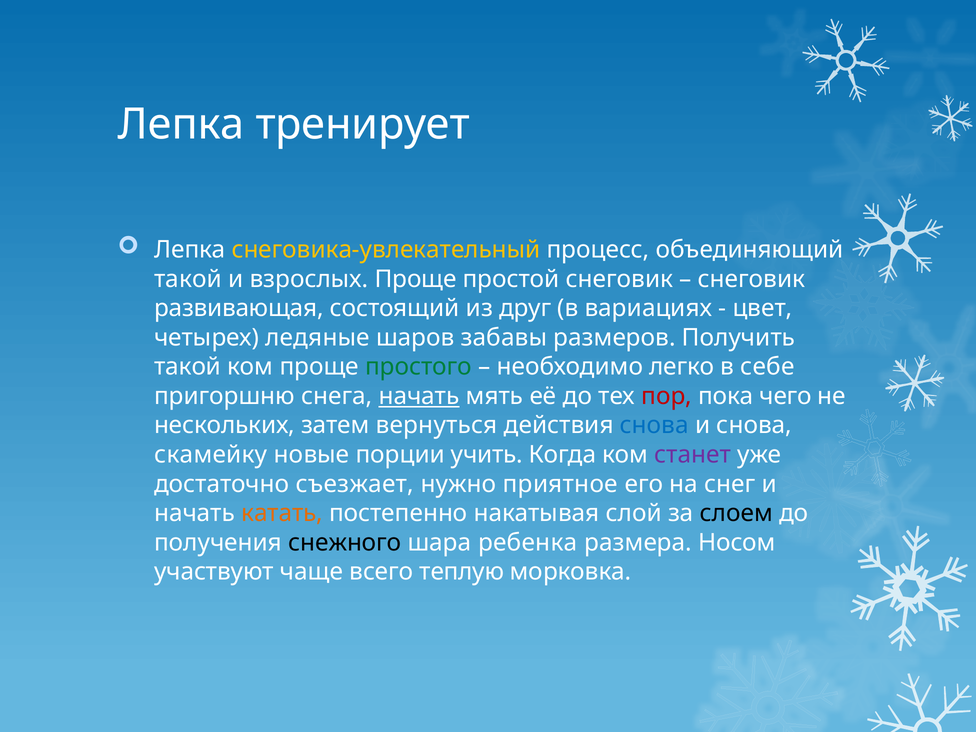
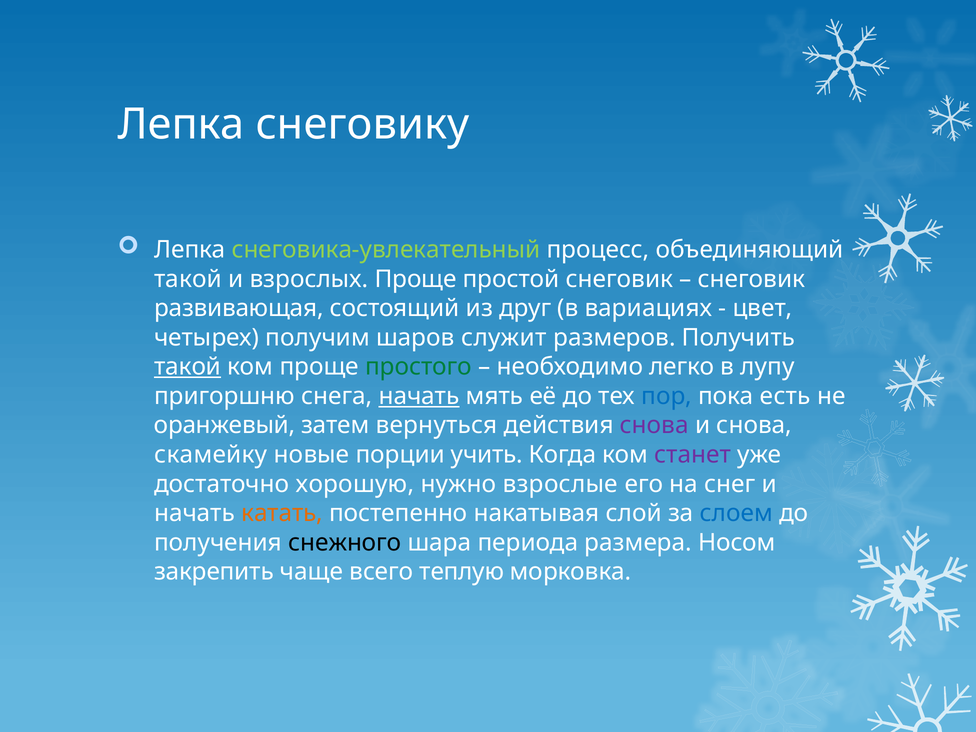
тренирует: тренирует -> снеговику
снеговика-увлекательный colour: yellow -> light green
ледяные: ледяные -> получим
забавы: забавы -> служит
такой at (188, 367) underline: none -> present
себе: себе -> лупу
пор colour: red -> blue
чего: чего -> есть
нескольких: нескольких -> оранжевый
снова at (654, 425) colour: blue -> purple
съезжает: съезжает -> хорошую
приятное: приятное -> взрослые
слоем colour: black -> blue
ребенка: ребенка -> периода
участвуют: участвуют -> закрепить
